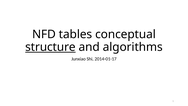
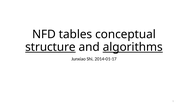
algorithms underline: none -> present
